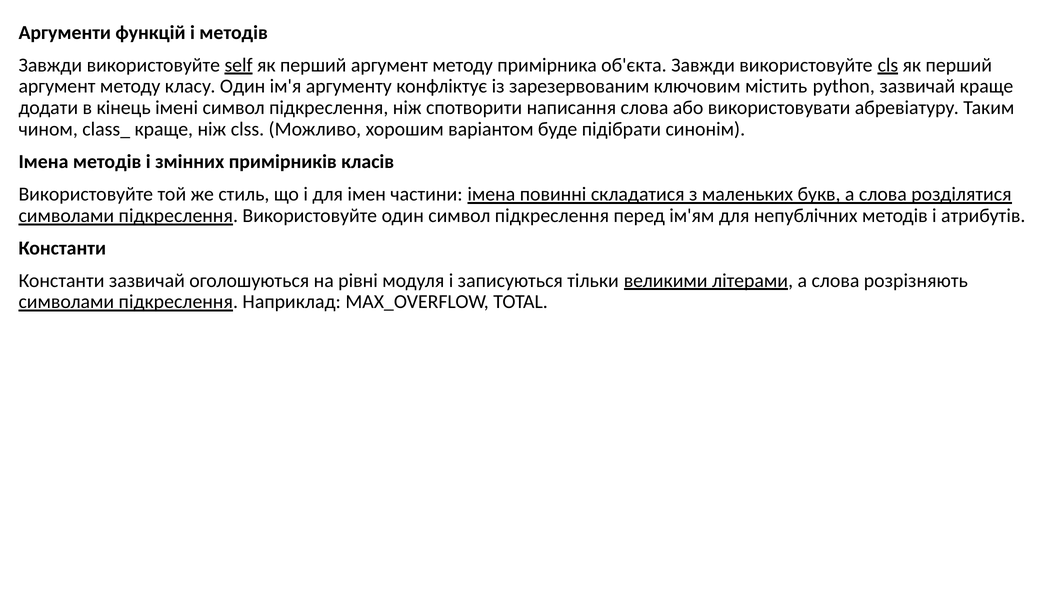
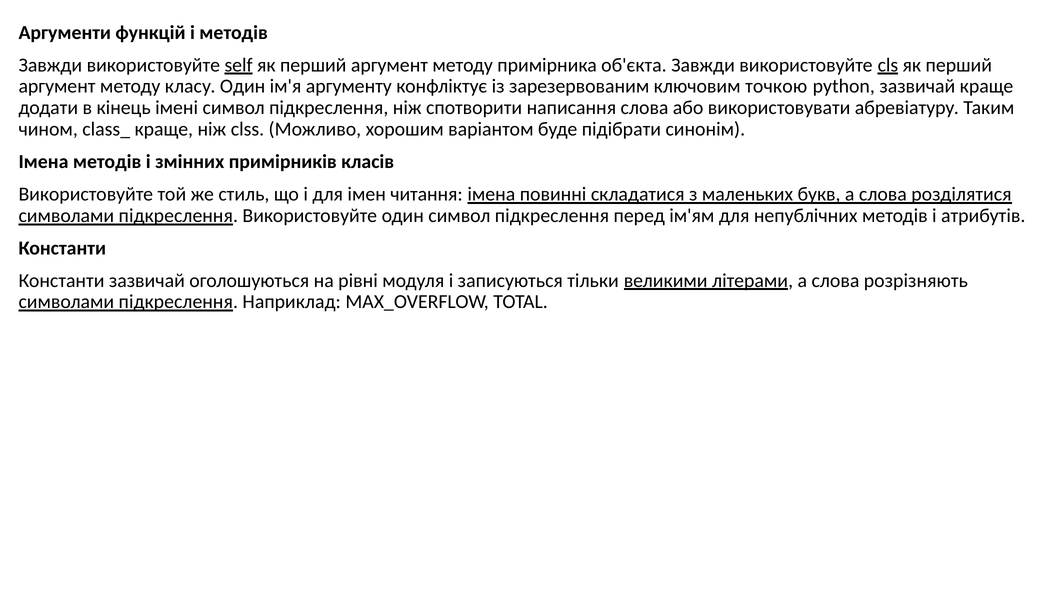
містить: містить -> точкою
частини: частини -> читання
